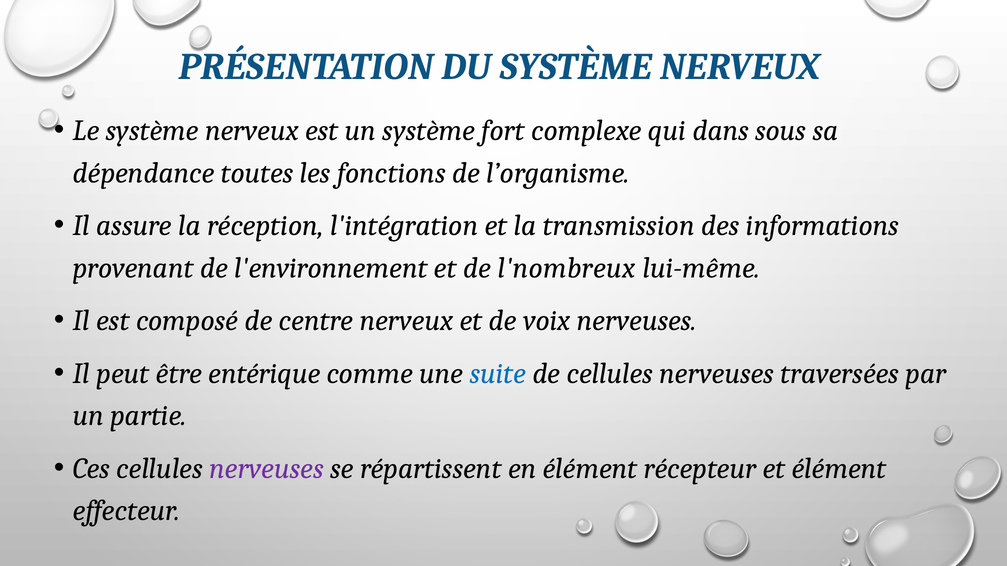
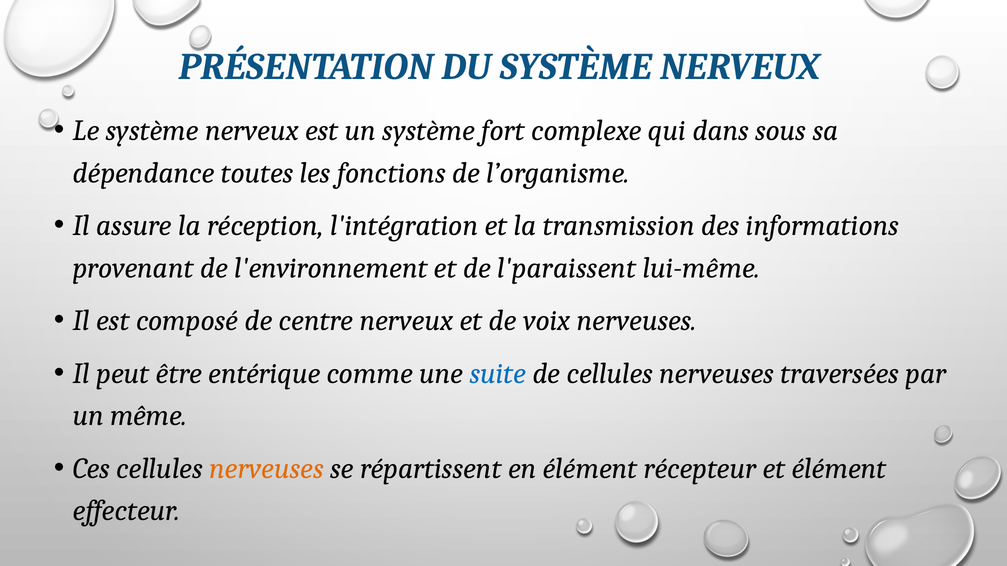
l'nombreux: l'nombreux -> l'paraissent
partie: partie -> même
nerveuses at (266, 469) colour: purple -> orange
